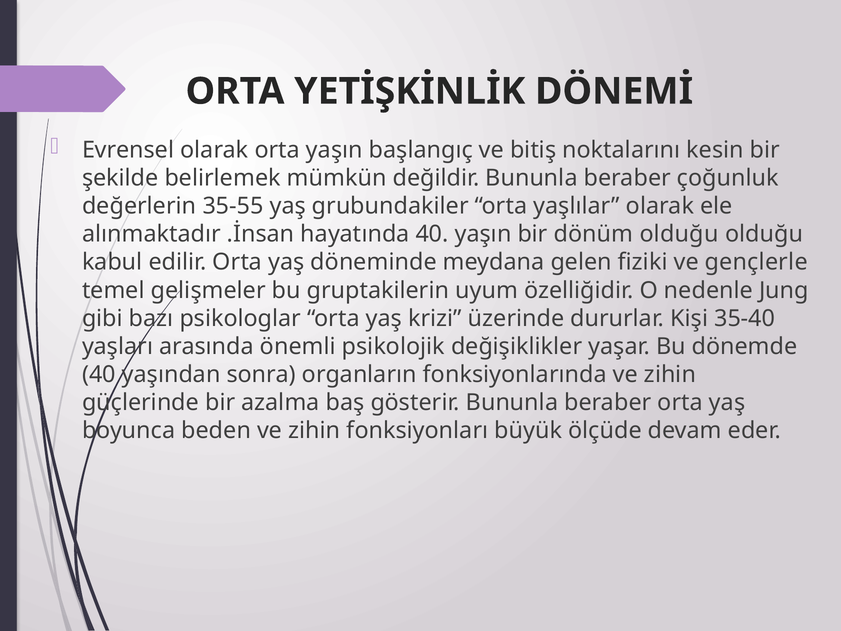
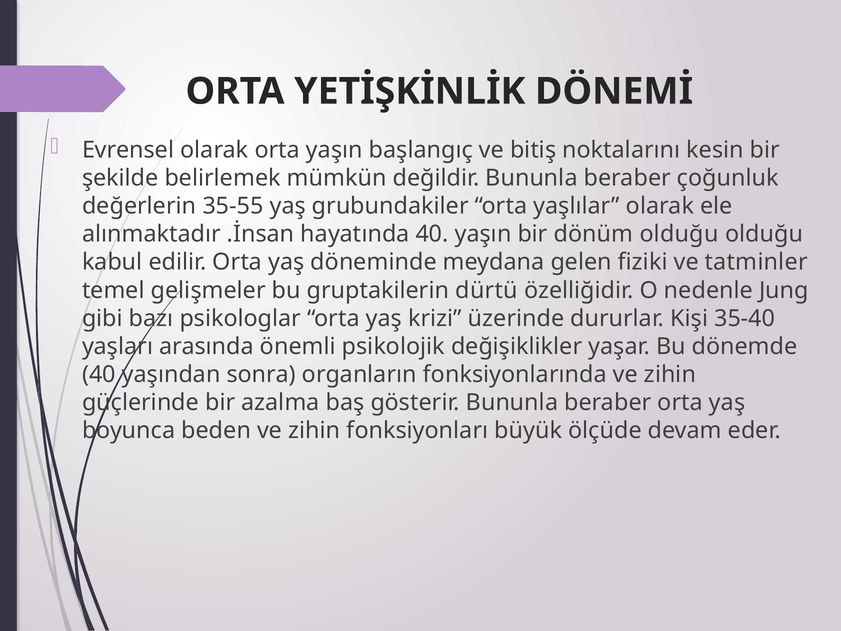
gençlerle: gençlerle -> tatminler
uyum: uyum -> dürtü
